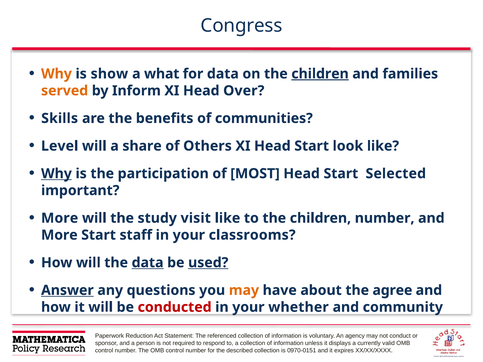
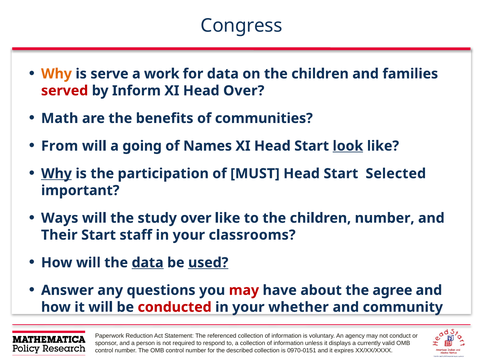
show: show -> serve
what: what -> work
children at (320, 74) underline: present -> none
served colour: orange -> red
Skills: Skills -> Math
Level: Level -> From
share: share -> going
Others: Others -> Names
look underline: none -> present
MOST: MOST -> MUST
More at (60, 218): More -> Ways
study visit: visit -> over
More at (59, 235): More -> Their
Answer underline: present -> none
may at (244, 290) colour: orange -> red
